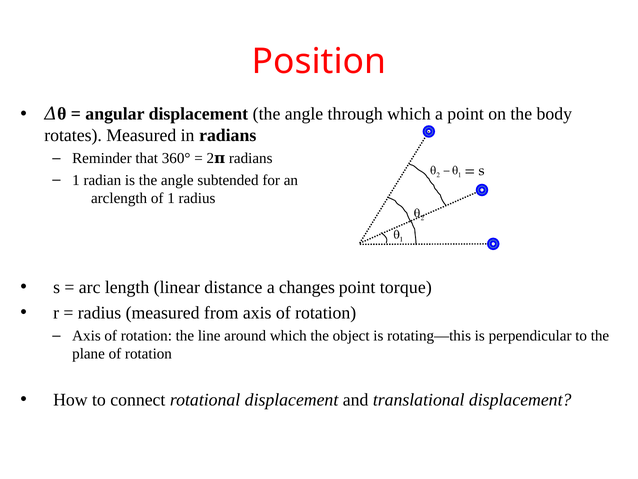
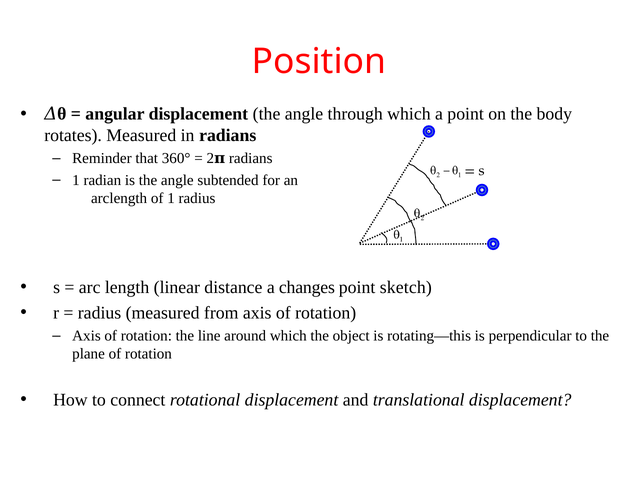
torque: torque -> sketch
